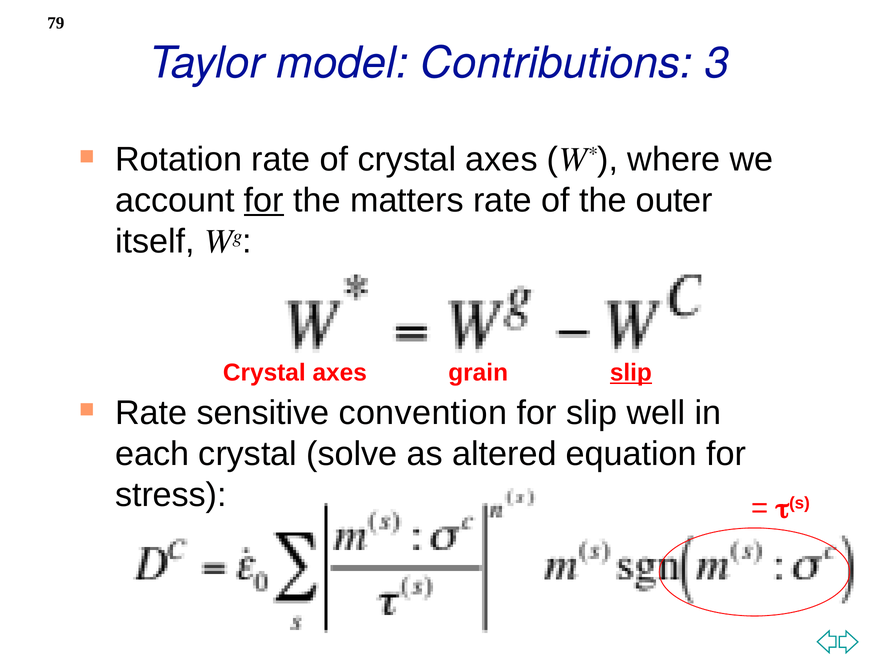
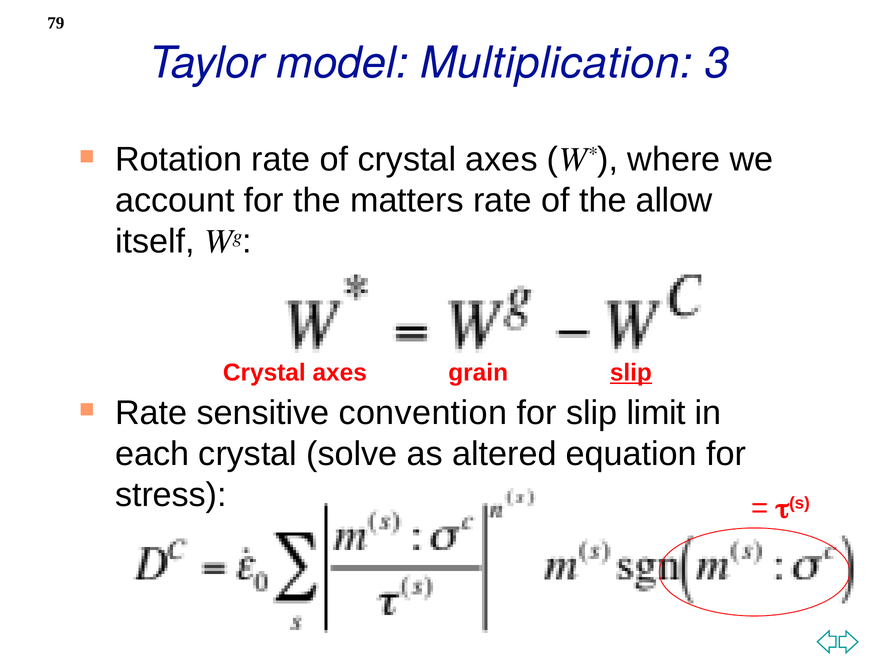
Contributions: Contributions -> Multiplication
for at (264, 200) underline: present -> none
outer: outer -> allow
well: well -> limit
